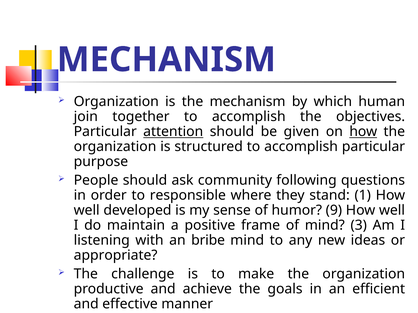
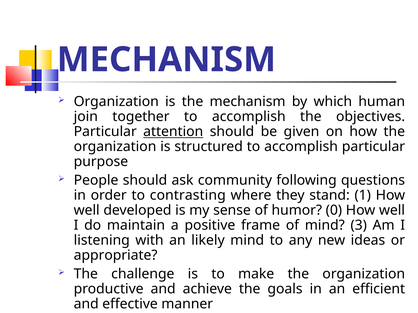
how at (363, 132) underline: present -> none
responsible: responsible -> contrasting
9: 9 -> 0
bribe: bribe -> likely
